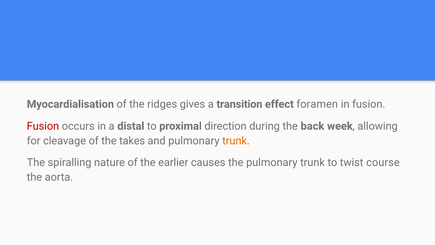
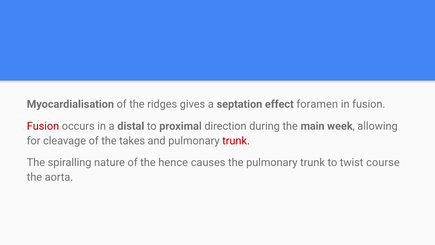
transition: transition -> septation
back: back -> main
trunk at (236, 141) colour: orange -> red
earlier: earlier -> hence
